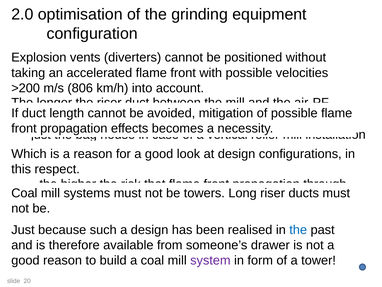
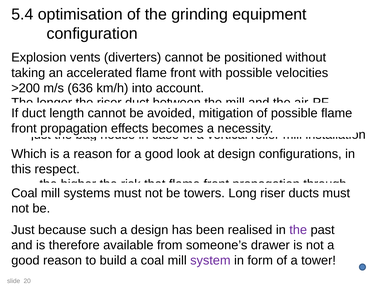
2.0: 2.0 -> 5.4
806: 806 -> 636
the at (298, 229) colour: blue -> purple
